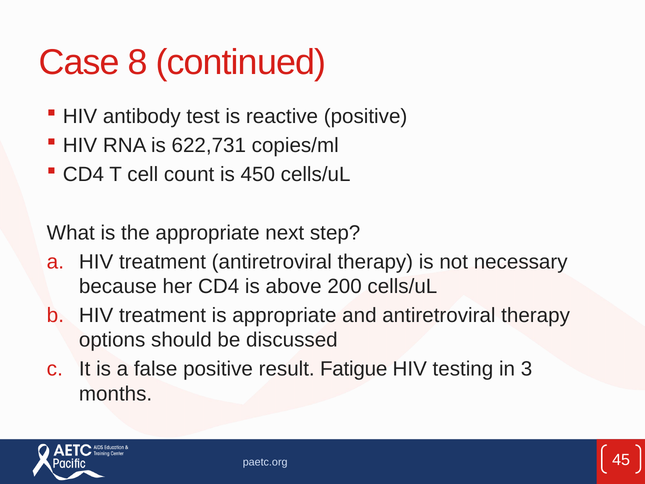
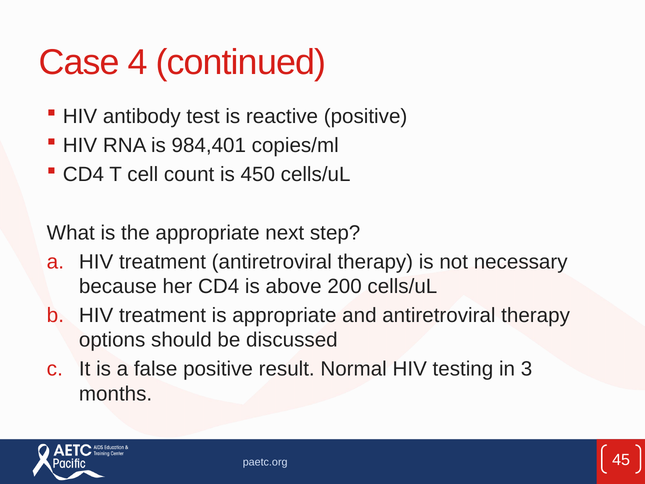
8: 8 -> 4
622,731: 622,731 -> 984,401
Fatigue: Fatigue -> Normal
